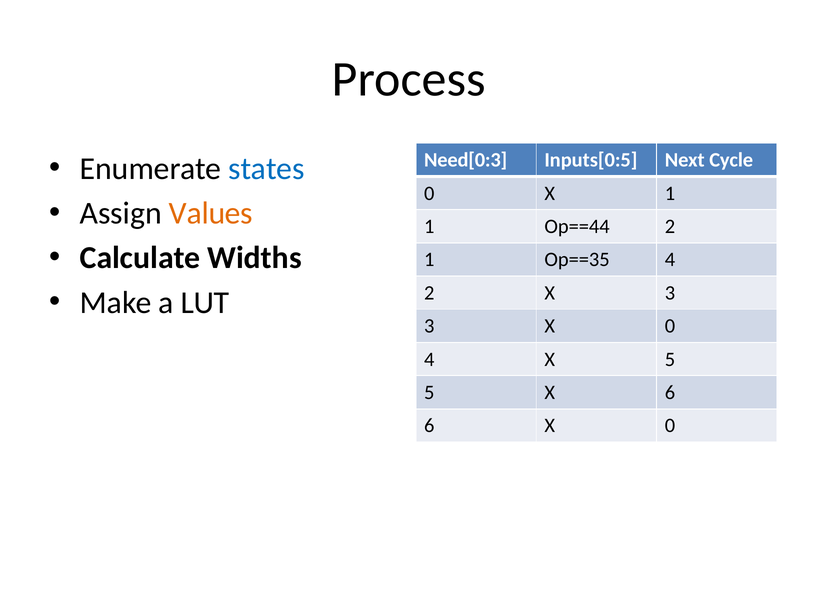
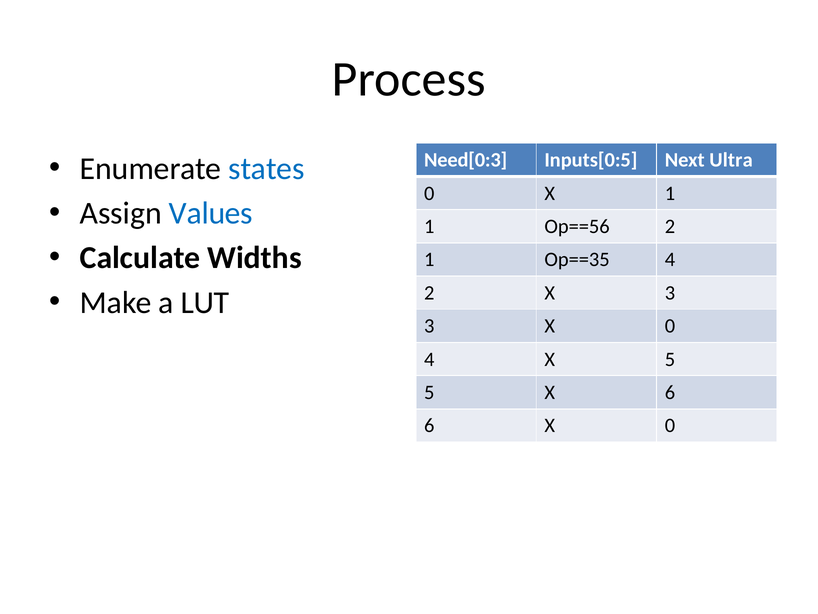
Cycle: Cycle -> Ultra
Values colour: orange -> blue
Op==44: Op==44 -> Op==56
